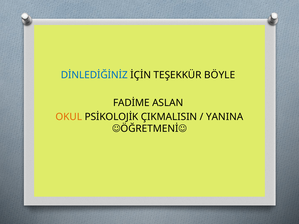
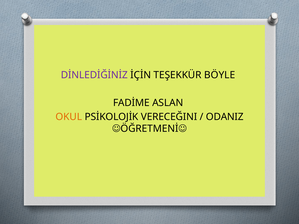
DİNLEDİĞİNİZ colour: blue -> purple
ÇIKMALISIN: ÇIKMALISIN -> VERECEĞINI
YANINA: YANINA -> ODANIZ
